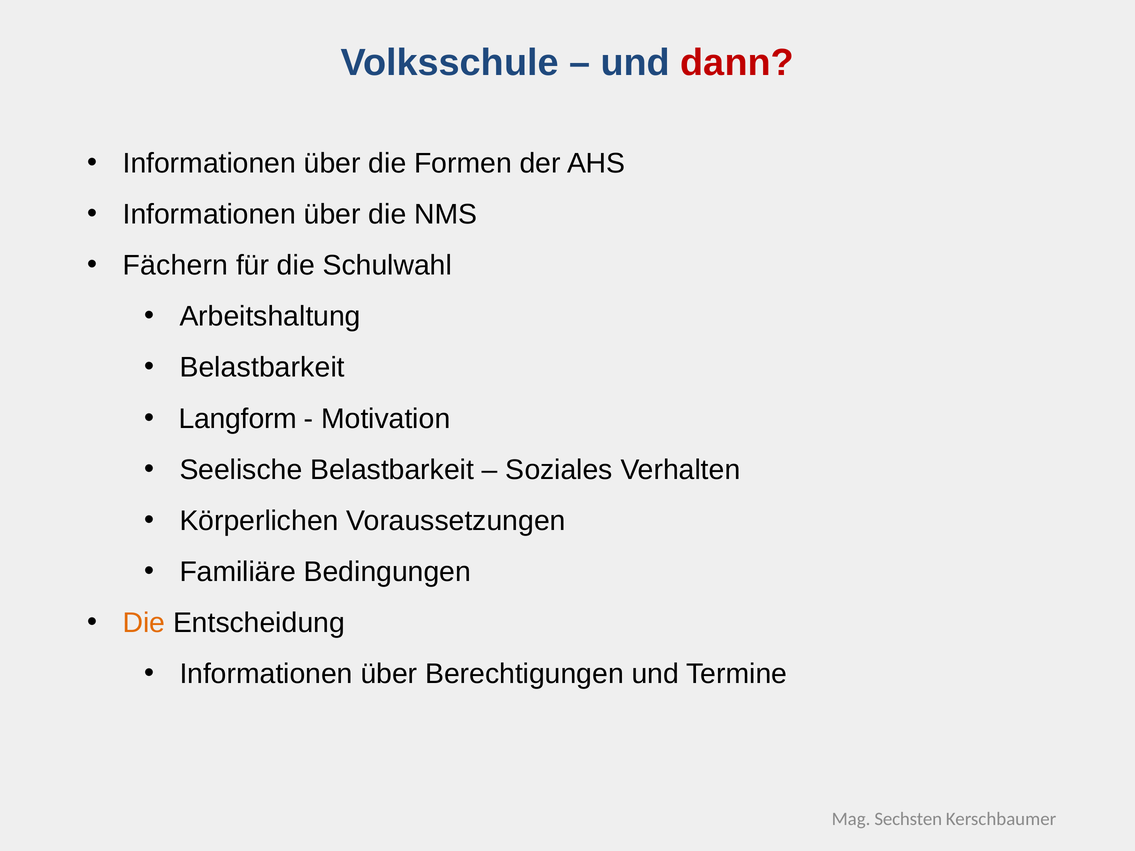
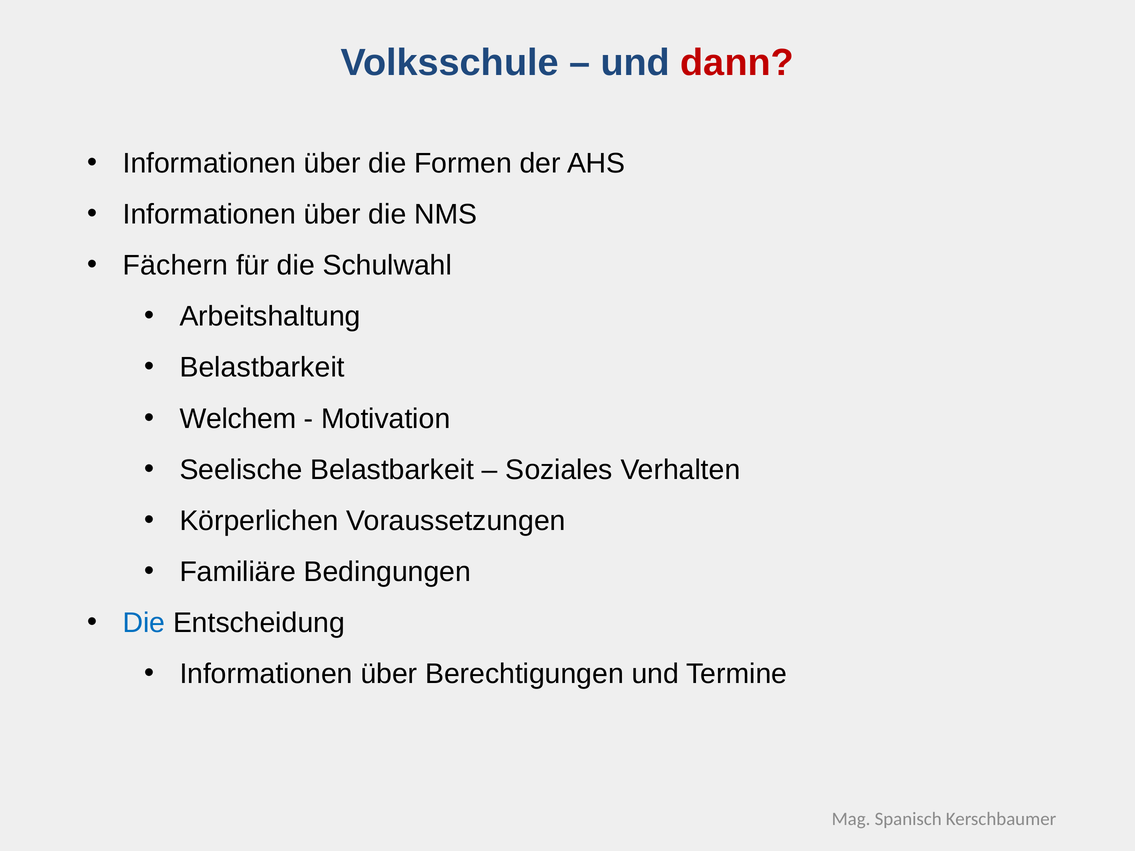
Langform: Langform -> Welchem
Die at (144, 623) colour: orange -> blue
Sechsten: Sechsten -> Spanisch
